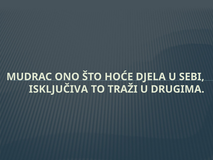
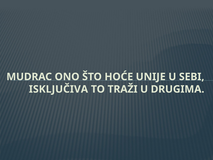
DJELA: DJELA -> UNIJE
